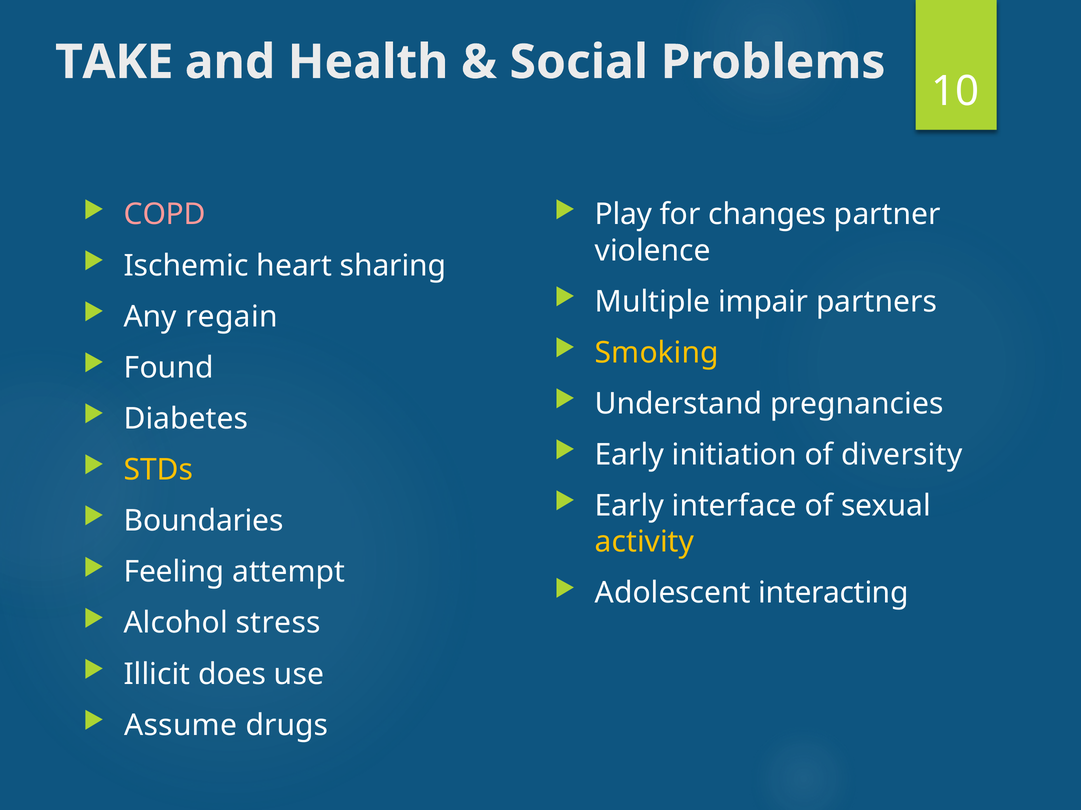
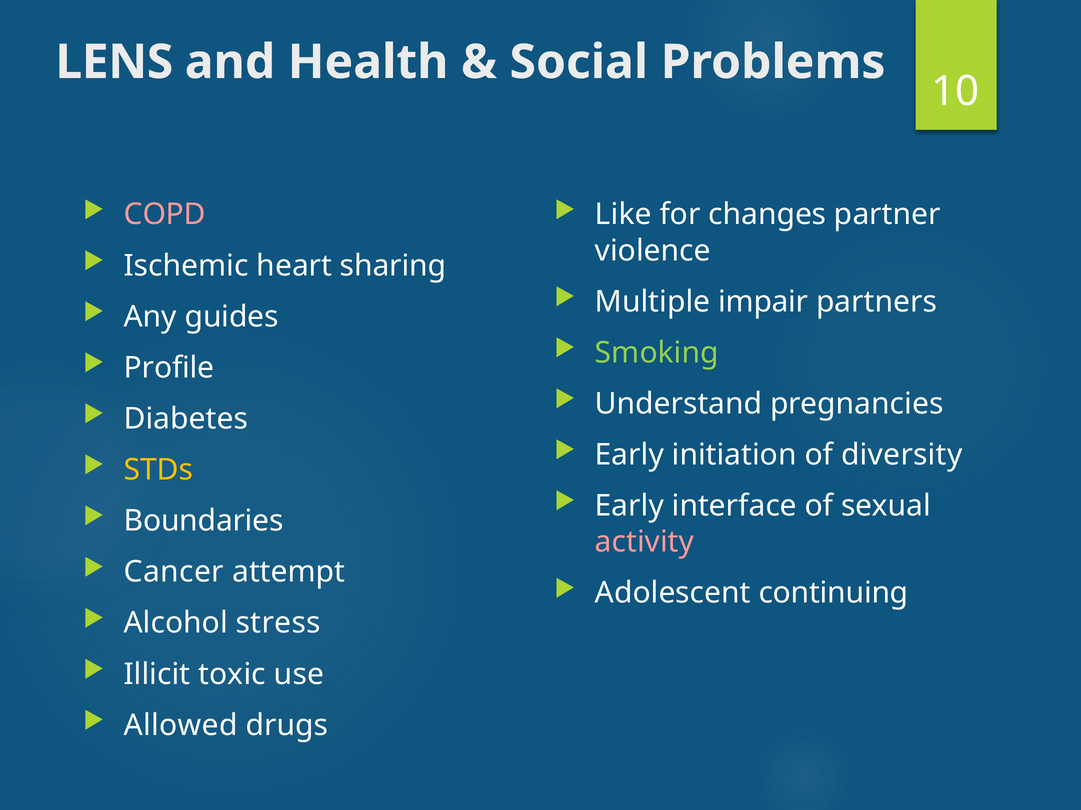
TAKE: TAKE -> LENS
Play: Play -> Like
regain: regain -> guides
Smoking colour: yellow -> light green
Found: Found -> Profile
activity colour: yellow -> pink
Feeling: Feeling -> Cancer
interacting: interacting -> continuing
does: does -> toxic
Assume: Assume -> Allowed
